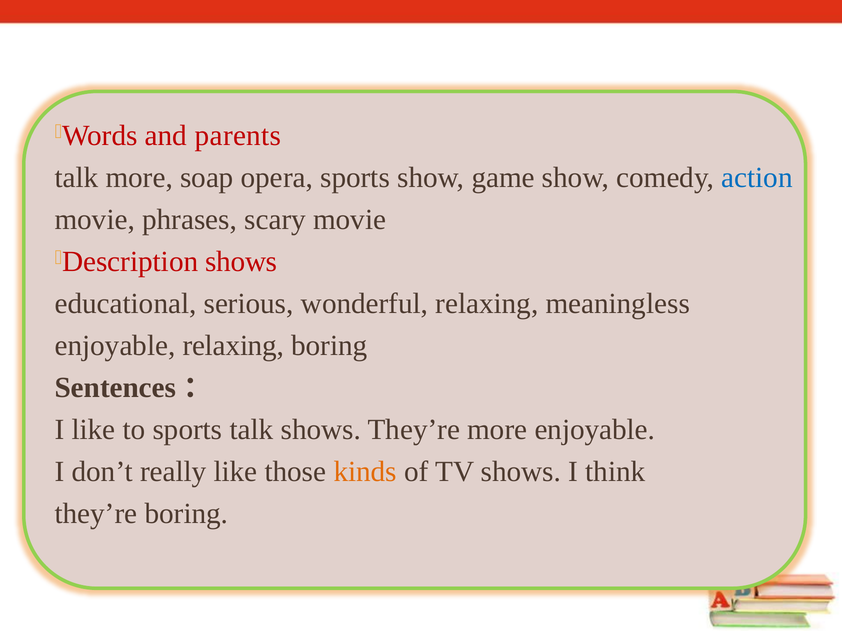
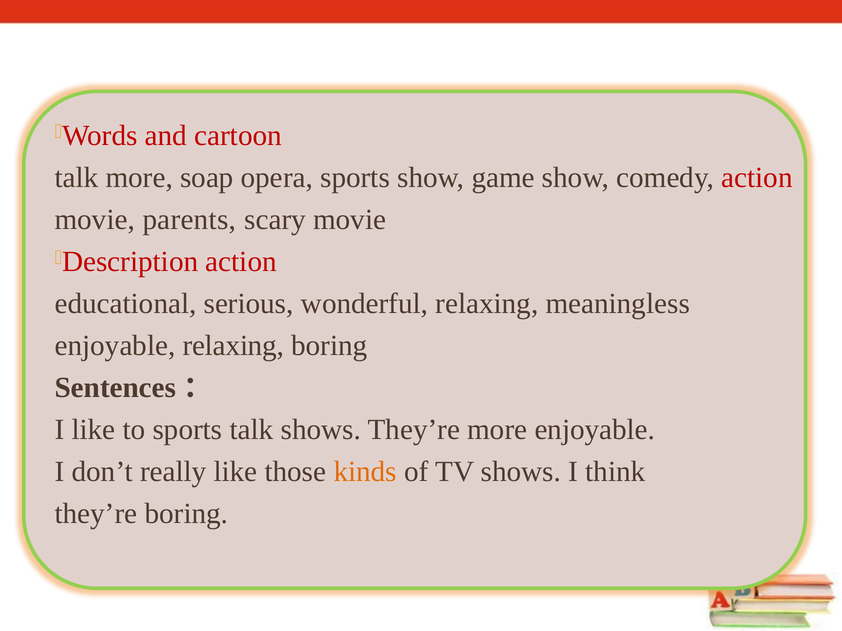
parents: parents -> cartoon
action at (757, 178) colour: blue -> red
phrases: phrases -> parents
shows at (241, 262): shows -> action
